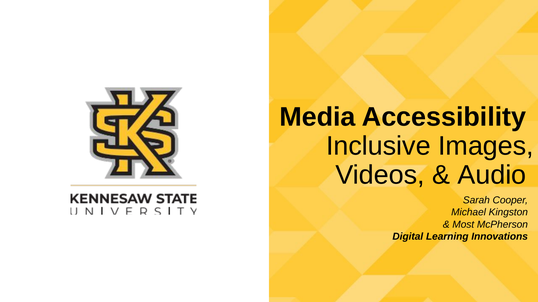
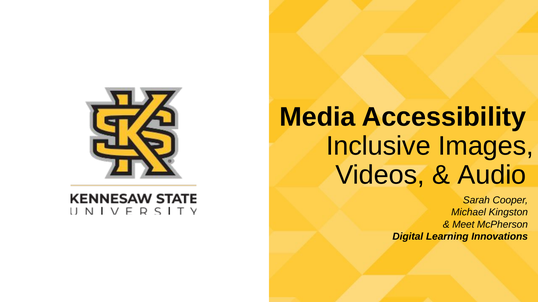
Most: Most -> Meet
